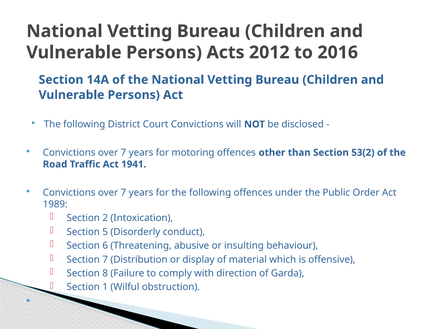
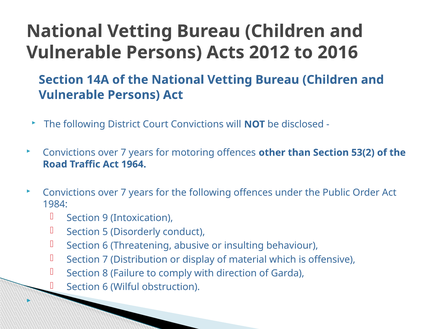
1941: 1941 -> 1964
1989: 1989 -> 1984
2: 2 -> 9
1 at (105, 287): 1 -> 6
